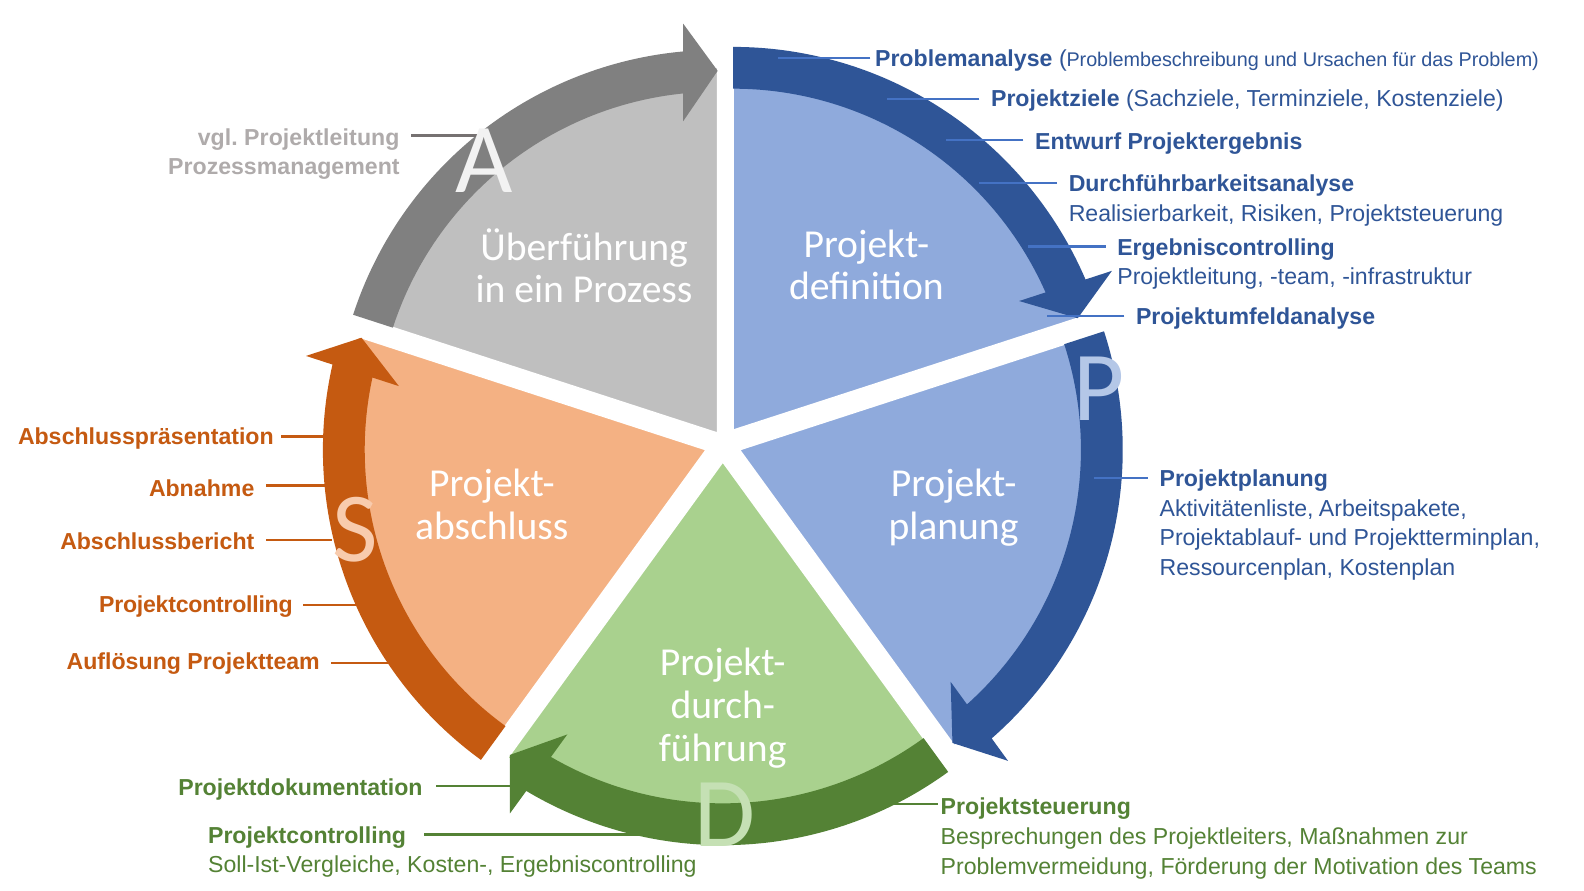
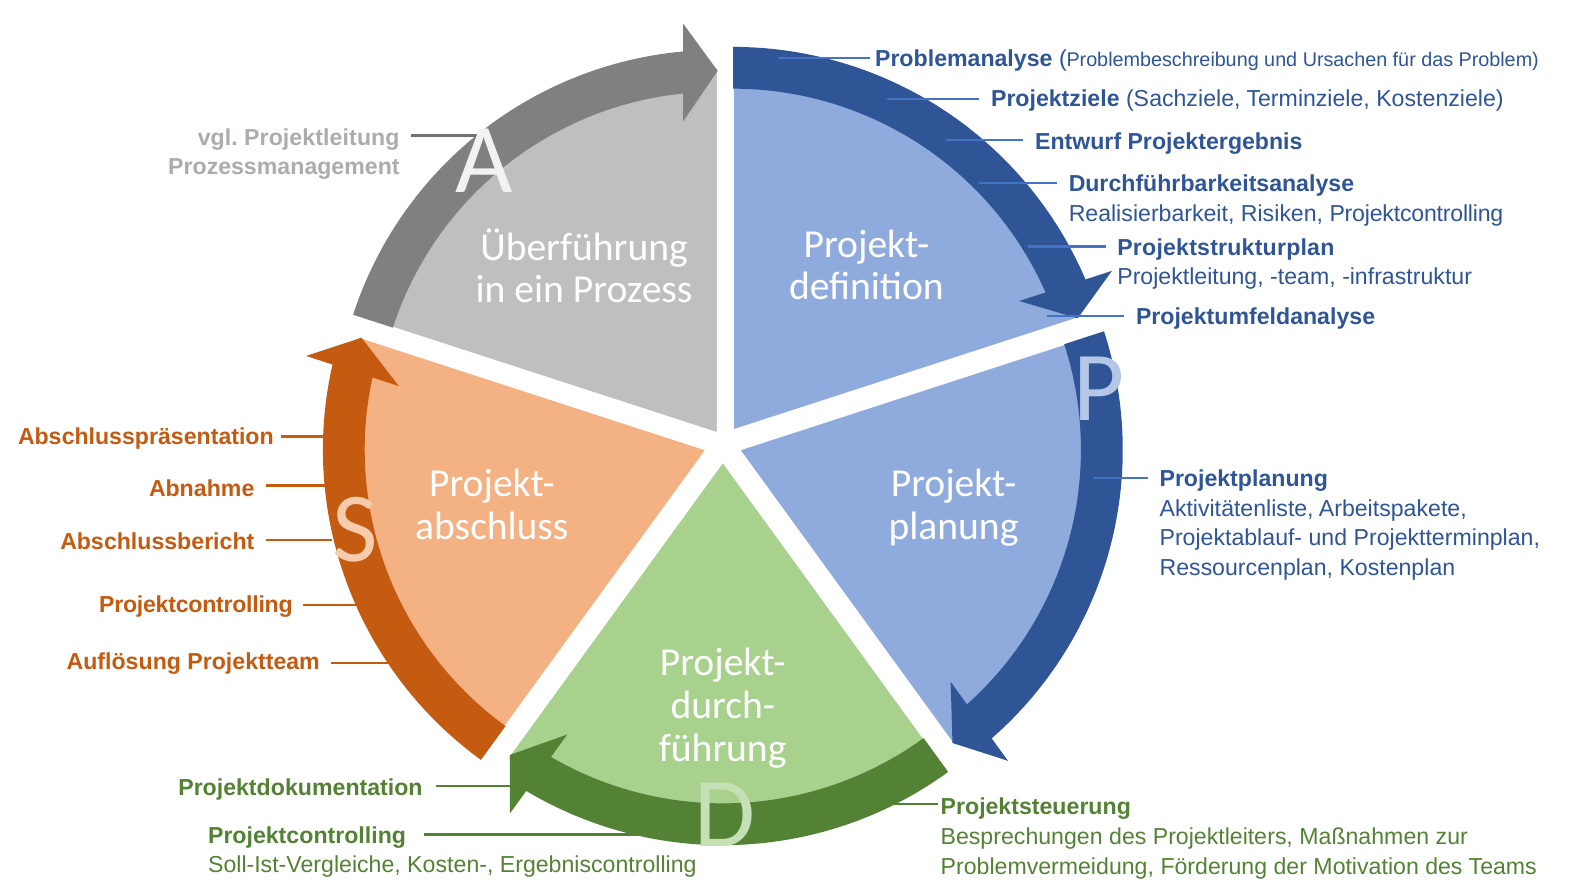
Risiken Projektsteuerung: Projektsteuerung -> Projektcontrolling
Ergebniscontrolling at (1226, 248): Ergebniscontrolling -> Projektstrukturplan
